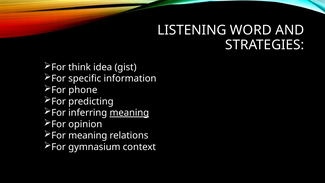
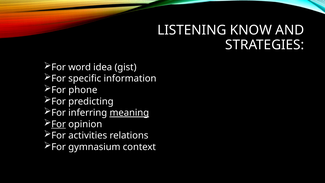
WORD: WORD -> KNOW
think: think -> word
For at (59, 124) underline: none -> present
For meaning: meaning -> activities
